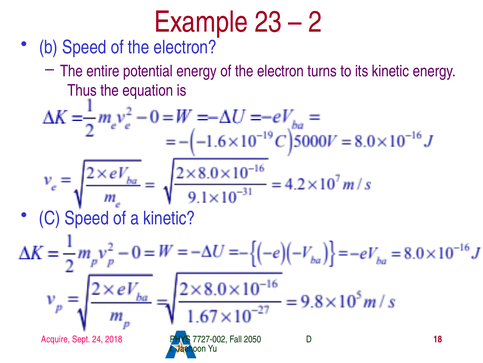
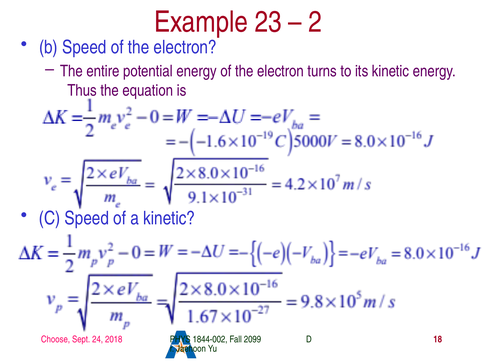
Acquire: Acquire -> Choose
7727-002: 7727-002 -> 1844-002
2050: 2050 -> 2099
